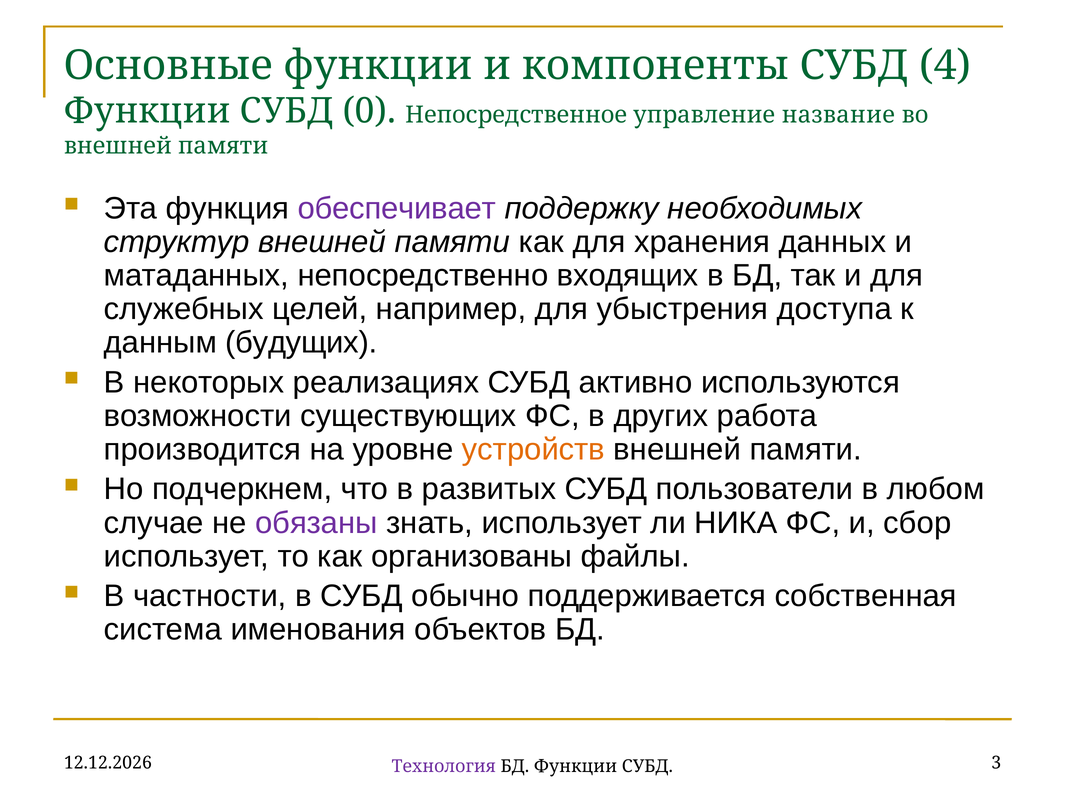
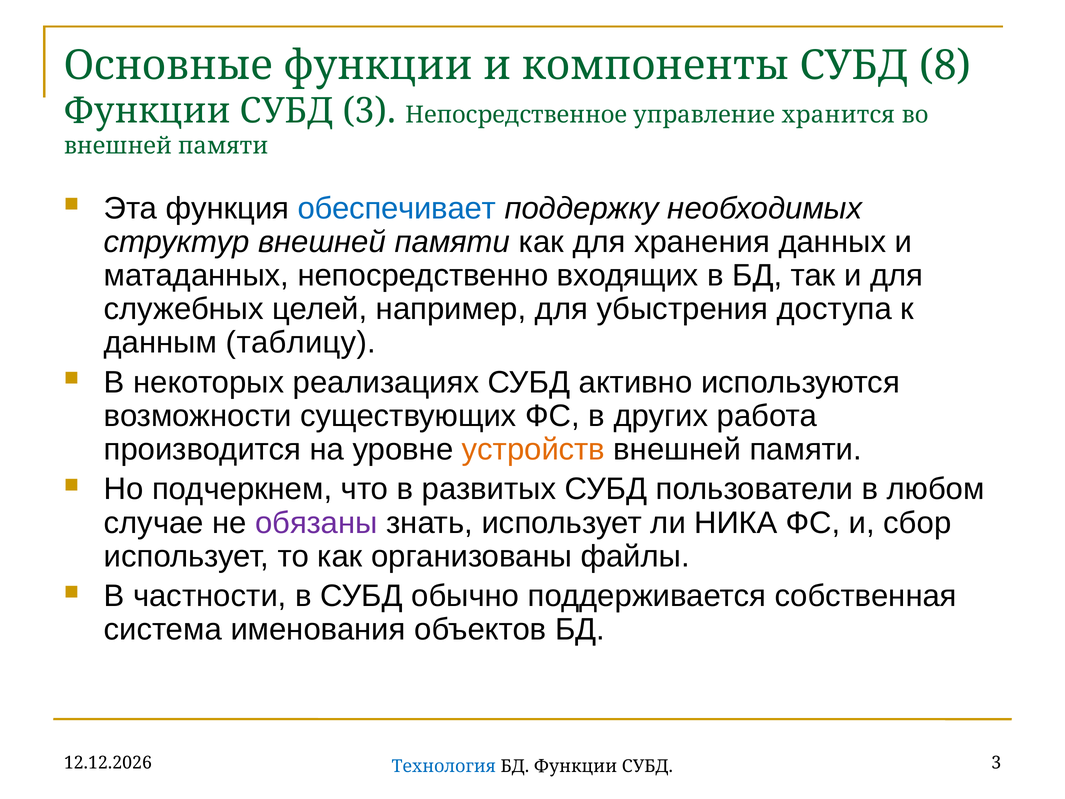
4: 4 -> 8
0 at (369, 111): 0 -> 3
название: название -> хранится
обеспечивает colour: purple -> blue
будущих: будущих -> таблицу
Технология colour: purple -> blue
